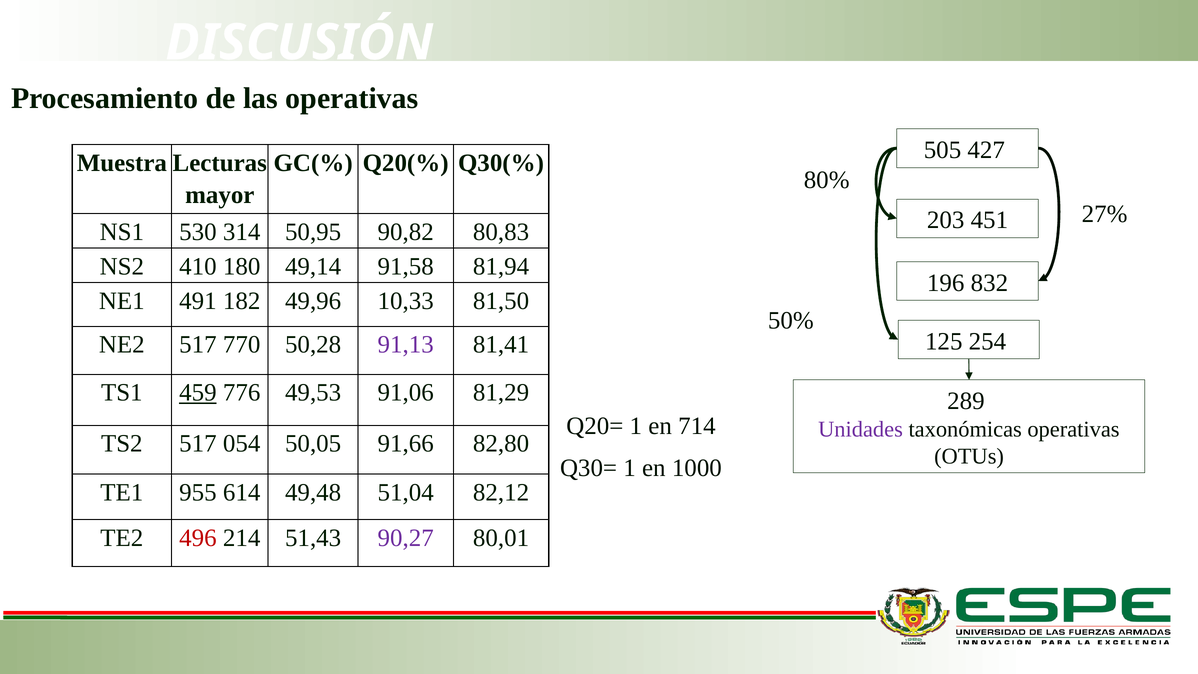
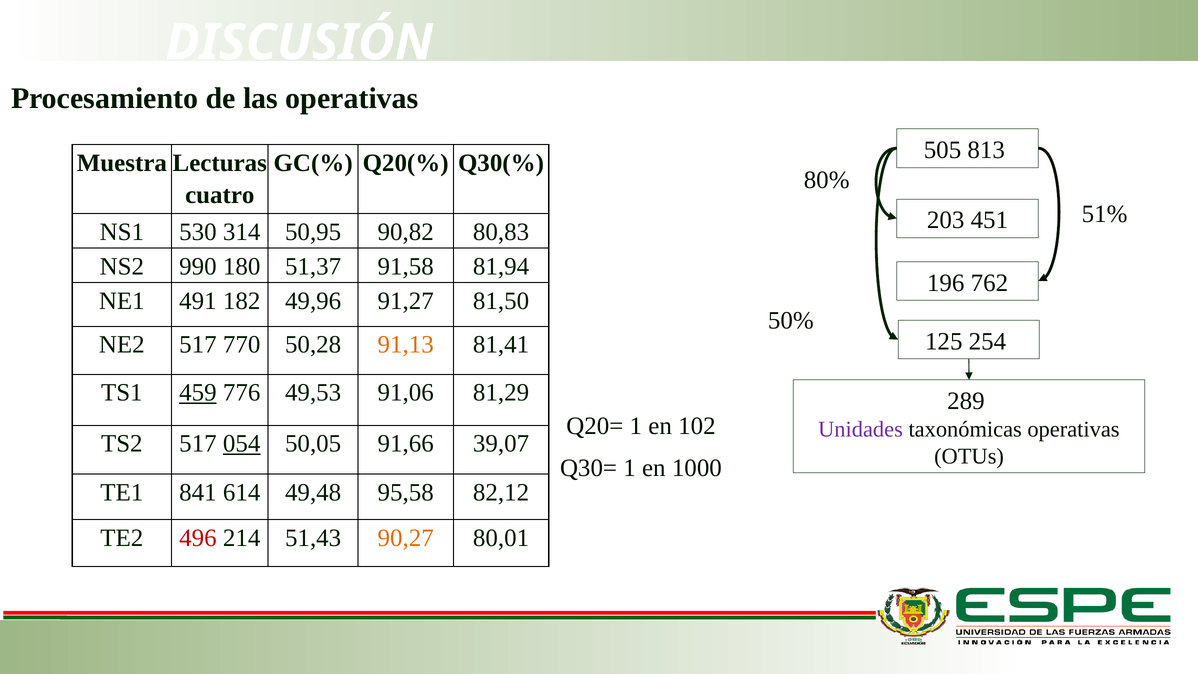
427: 427 -> 813
mayor: mayor -> cuatro
27%: 27% -> 51%
410: 410 -> 990
49,14: 49,14 -> 51,37
832: 832 -> 762
10,33: 10,33 -> 91,27
91,13 colour: purple -> orange
714: 714 -> 102
054 underline: none -> present
82,80: 82,80 -> 39,07
955: 955 -> 841
51,04: 51,04 -> 95,58
90,27 colour: purple -> orange
